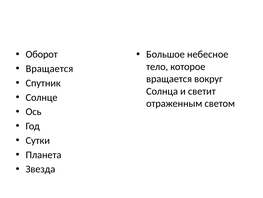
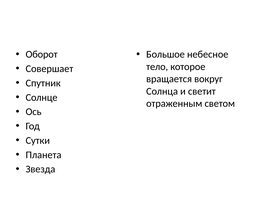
Вращается at (49, 68): Вращается -> Совершает
